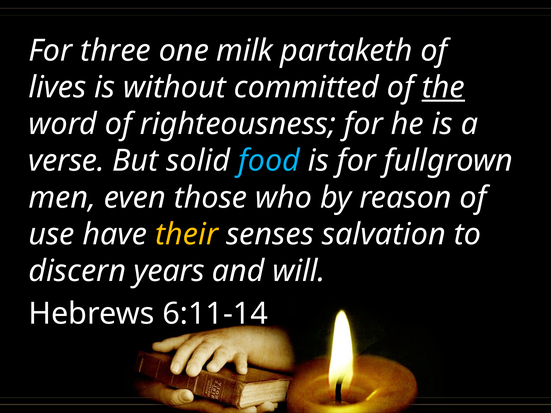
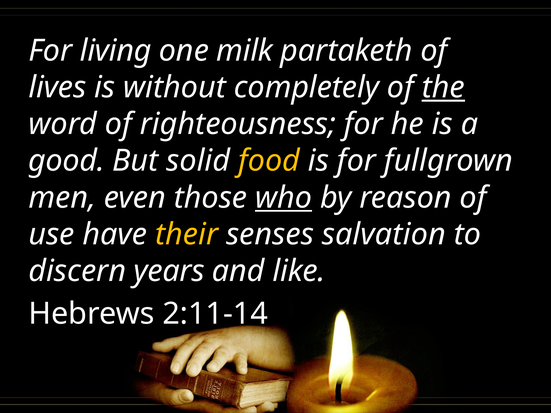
three: three -> living
committed: committed -> completely
verse: verse -> good
food colour: light blue -> yellow
who underline: none -> present
will: will -> like
6:11-14: 6:11-14 -> 2:11-14
